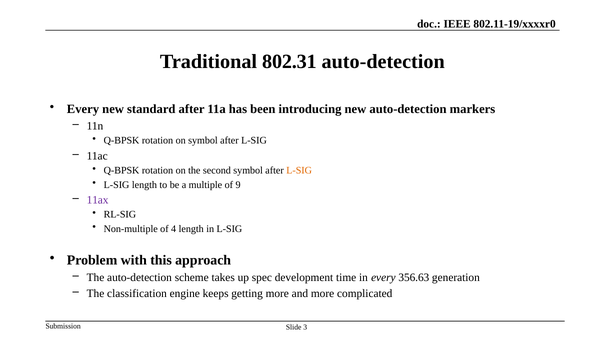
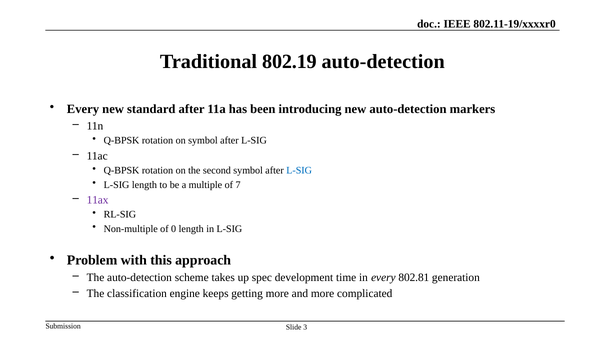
802.31: 802.31 -> 802.19
L-SIG at (299, 171) colour: orange -> blue
9: 9 -> 7
4: 4 -> 0
356.63: 356.63 -> 802.81
